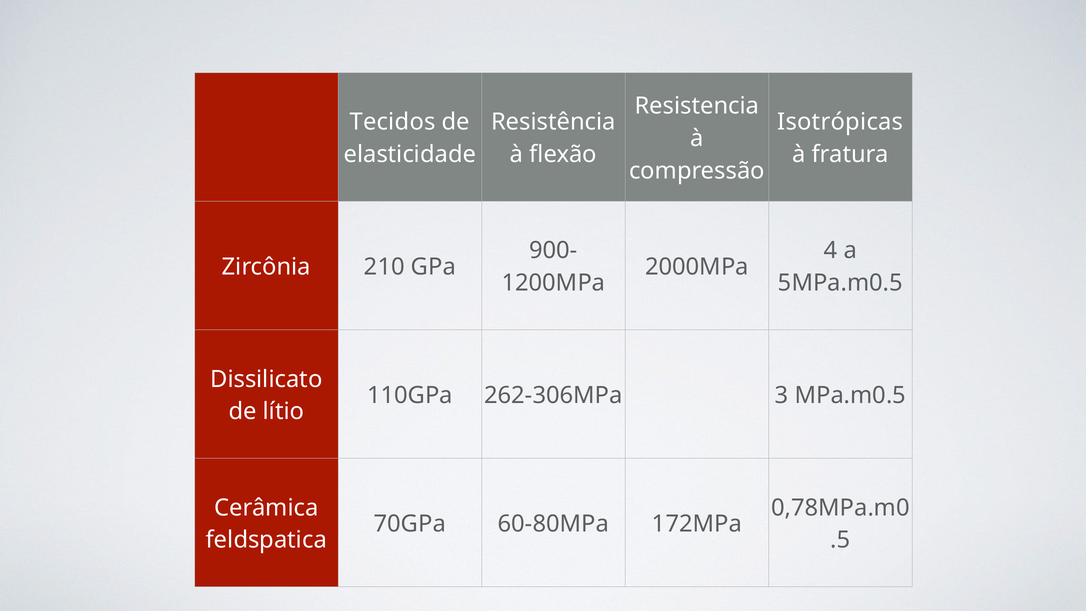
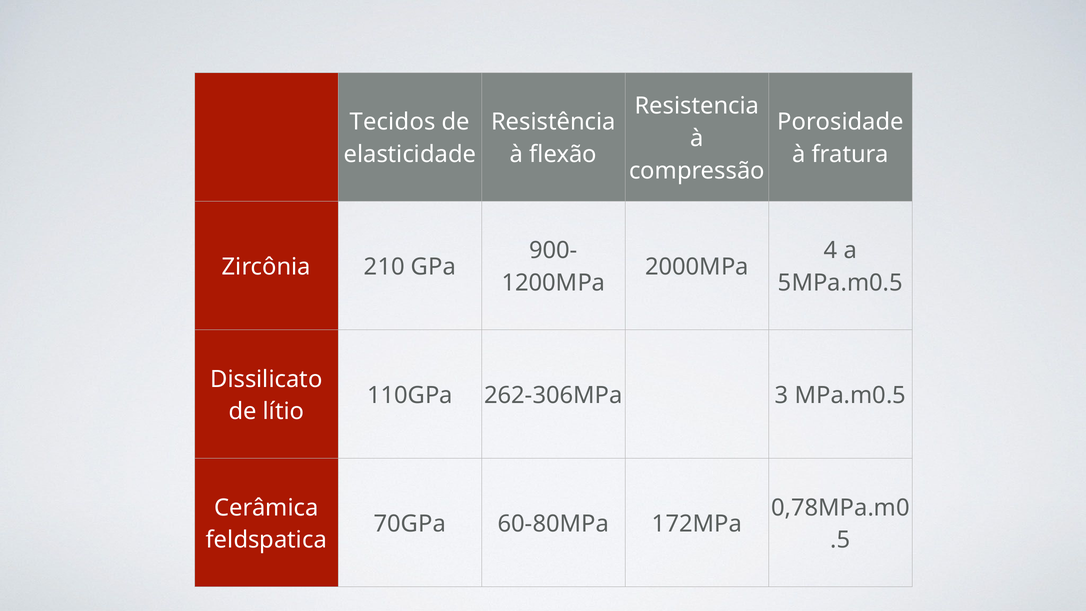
Isotrópicas: Isotrópicas -> Porosidade
